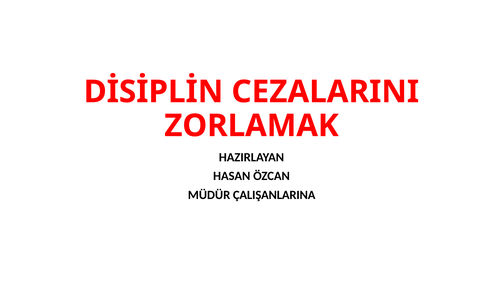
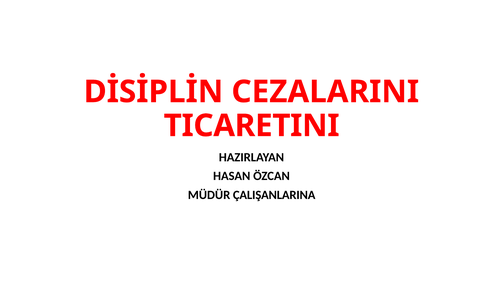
ZORLAMAK: ZORLAMAK -> TICARETINI
